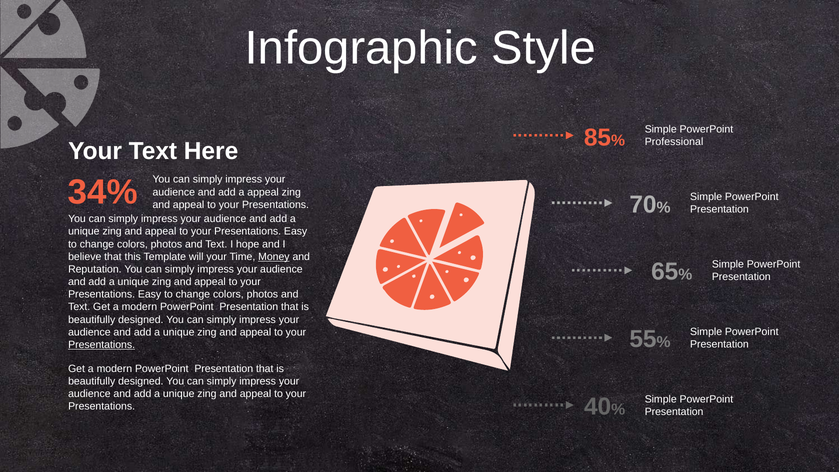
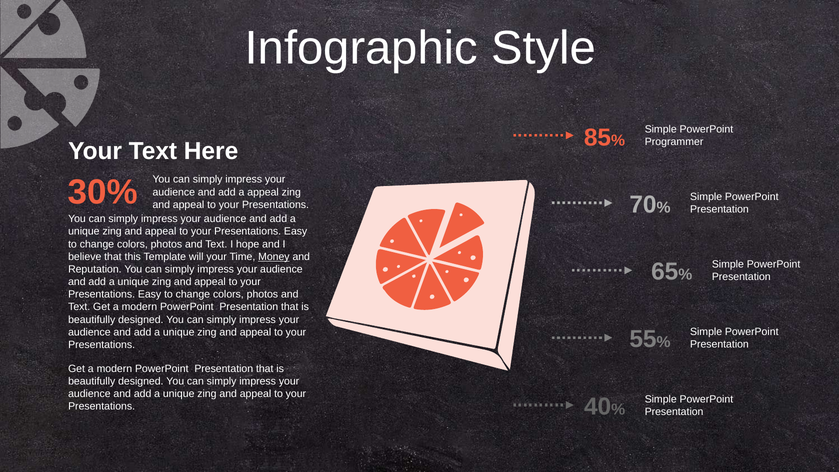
Professional: Professional -> Programmer
34%: 34% -> 30%
Presentations at (102, 345) underline: present -> none
